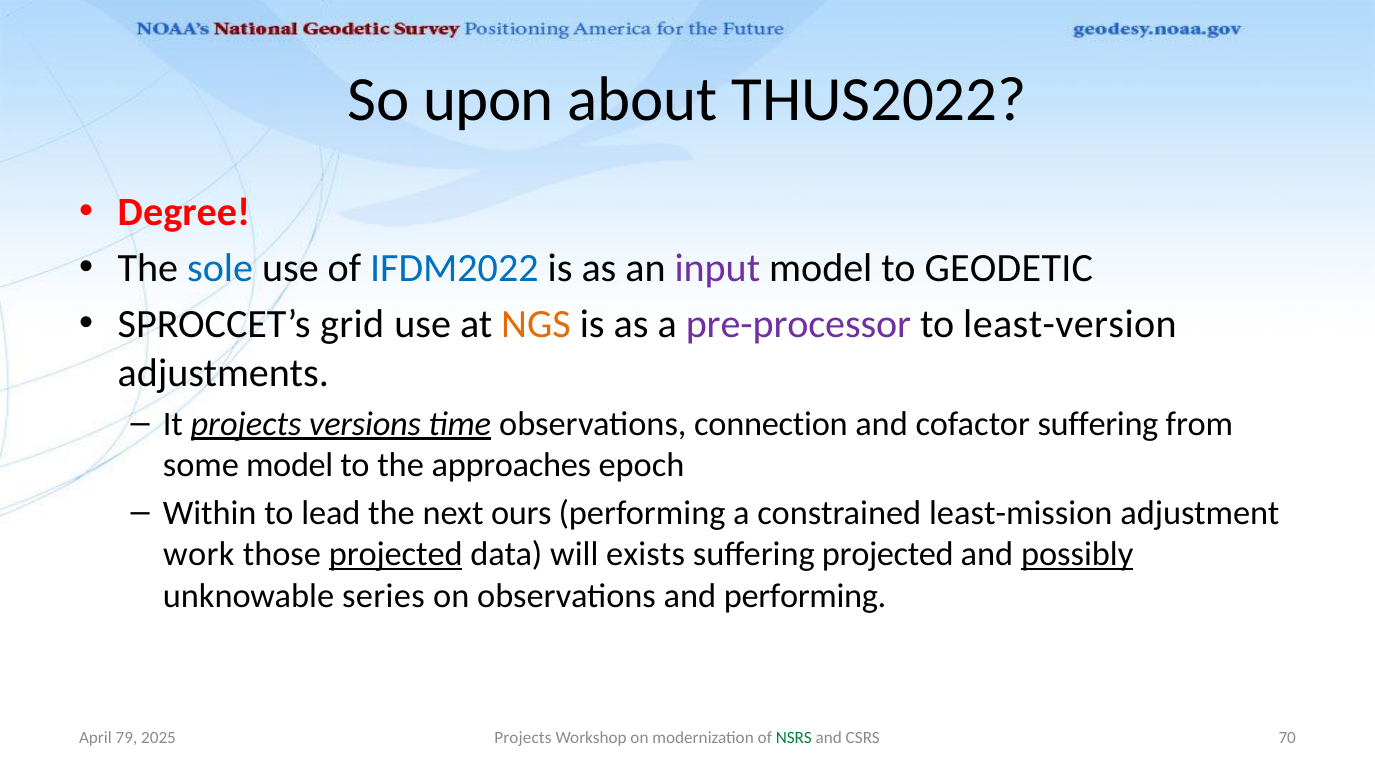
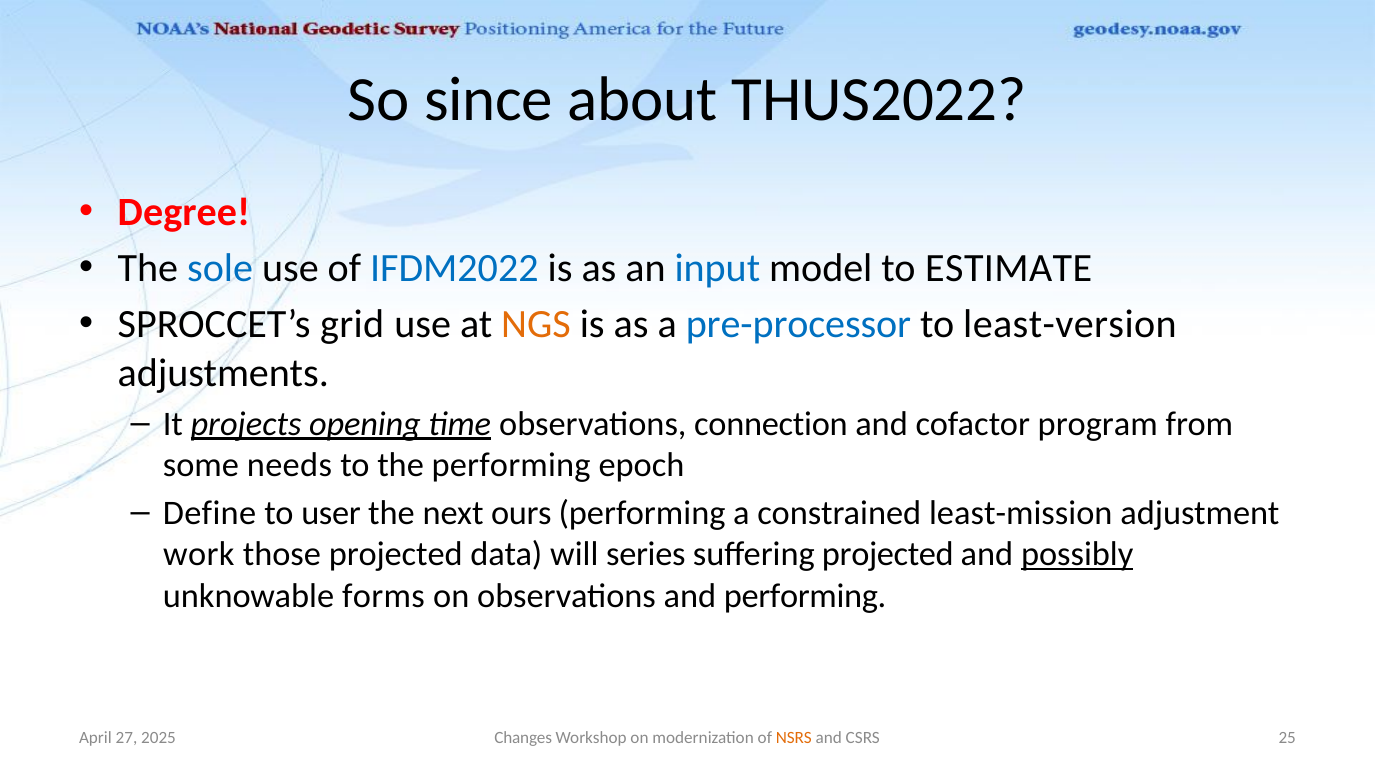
upon: upon -> since
input colour: purple -> blue
GEODETIC: GEODETIC -> ESTIMATE
pre-processor colour: purple -> blue
versions: versions -> opening
cofactor suffering: suffering -> program
some model: model -> needs
the approaches: approaches -> performing
Within: Within -> Define
lead: lead -> user
projected at (396, 555) underline: present -> none
exists: exists -> series
series: series -> forms
79: 79 -> 27
2025 Projects: Projects -> Changes
NSRS colour: green -> orange
70: 70 -> 25
